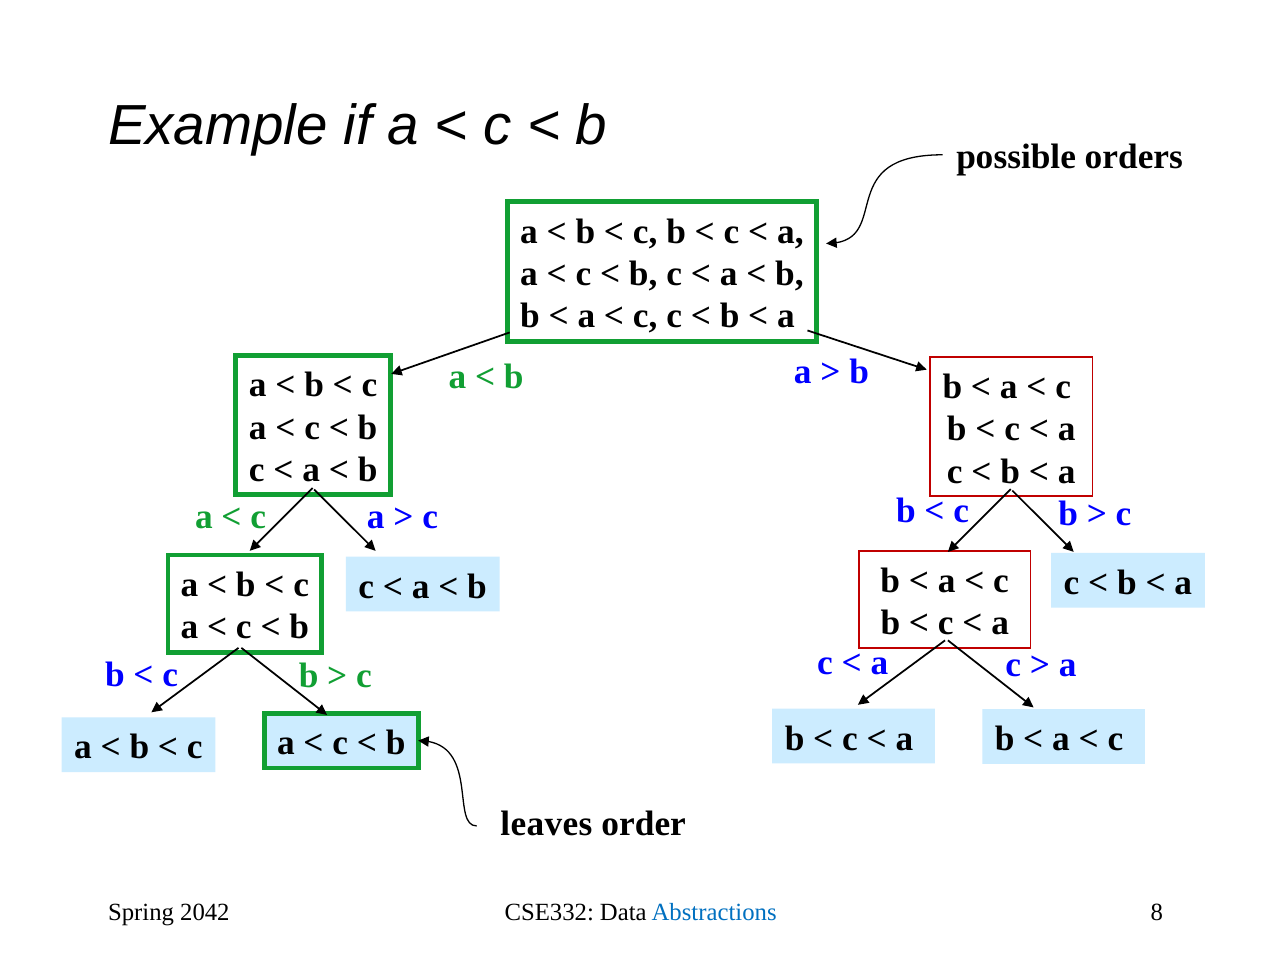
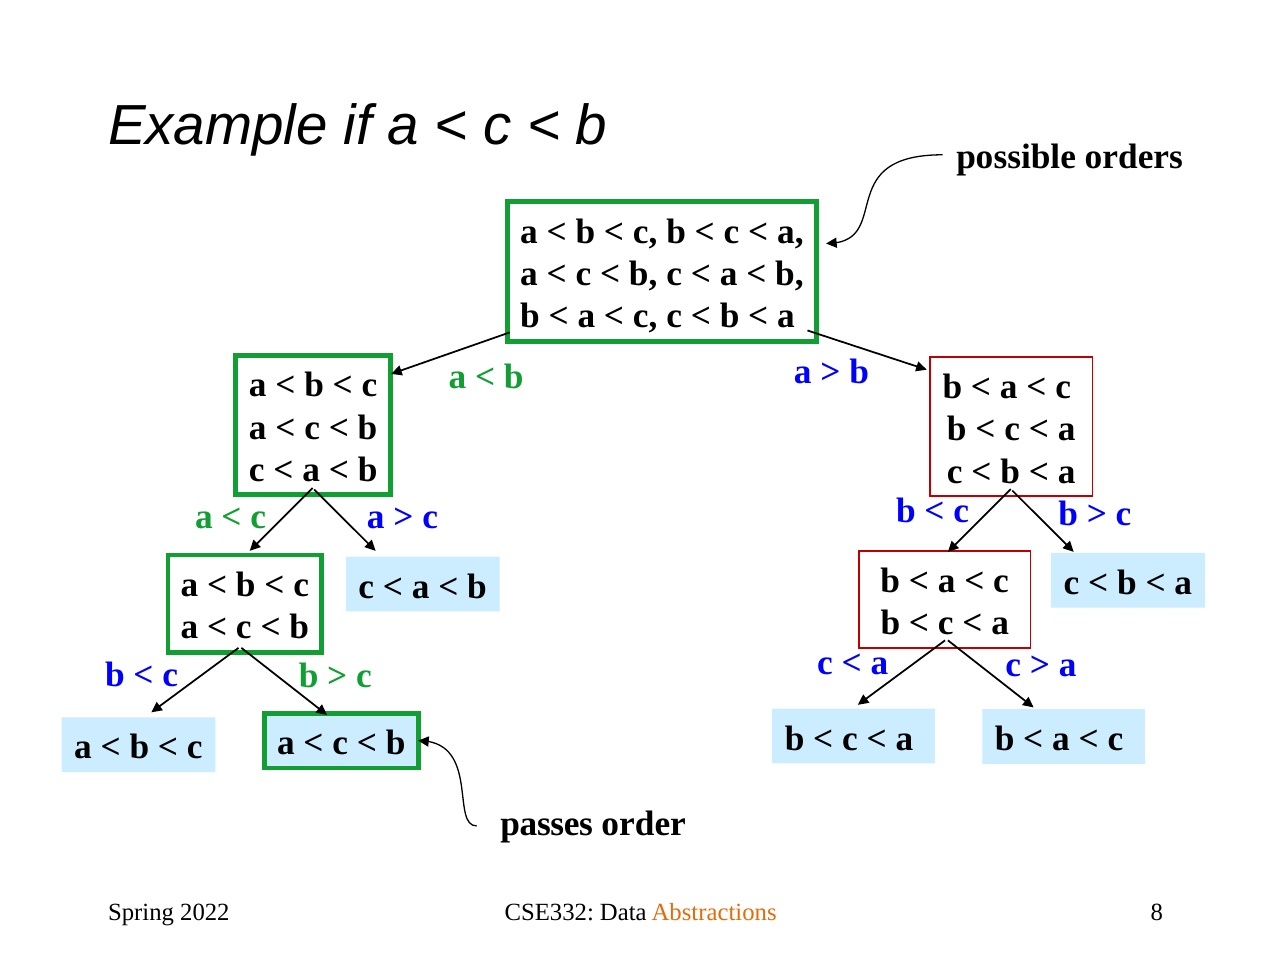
leaves: leaves -> passes
2042: 2042 -> 2022
Abstractions colour: blue -> orange
